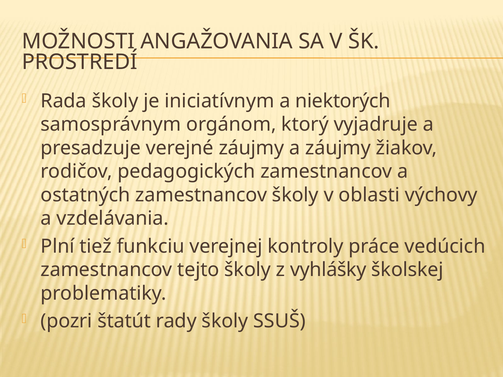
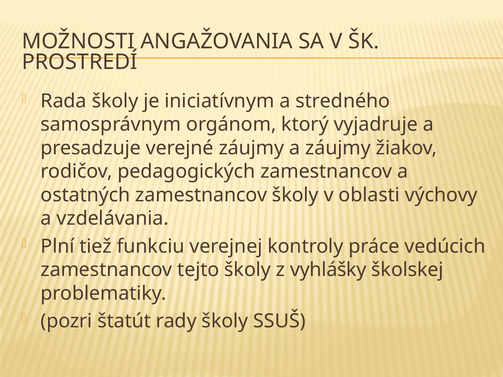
niektorých: niektorých -> stredného
